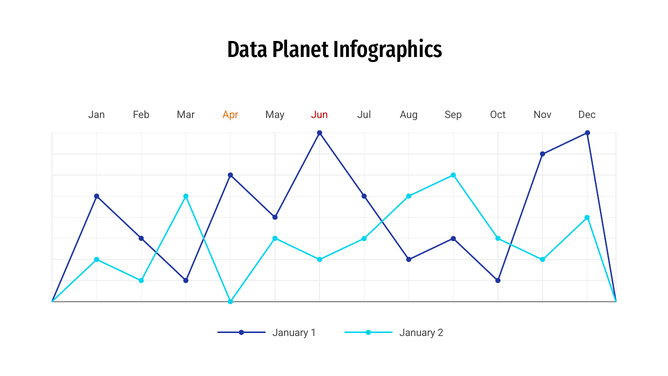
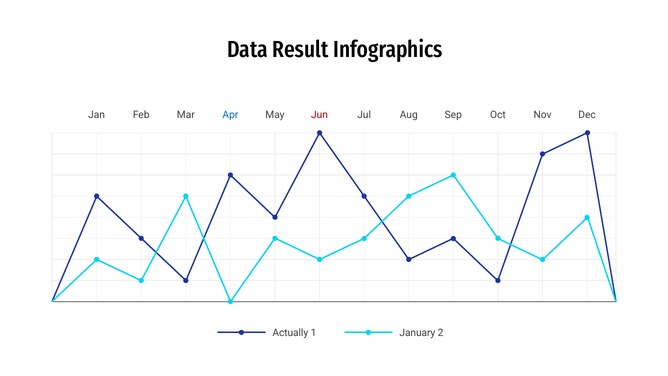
Planet: Planet -> Result
Apr colour: orange -> blue
January at (290, 333): January -> Actually
